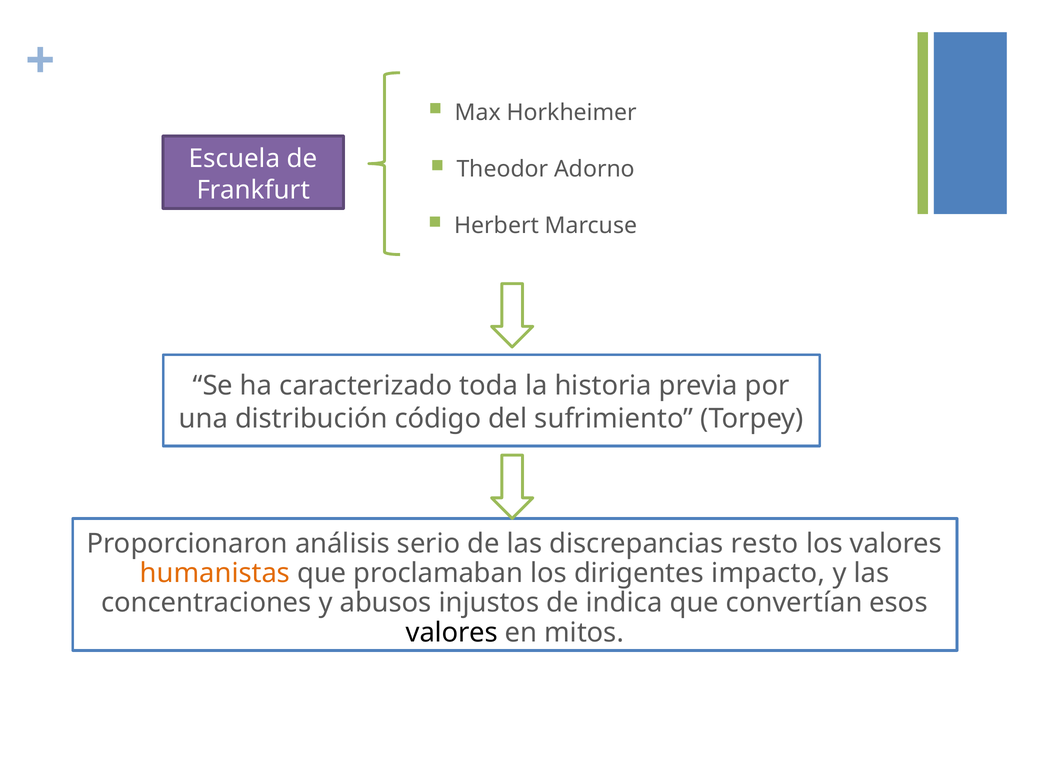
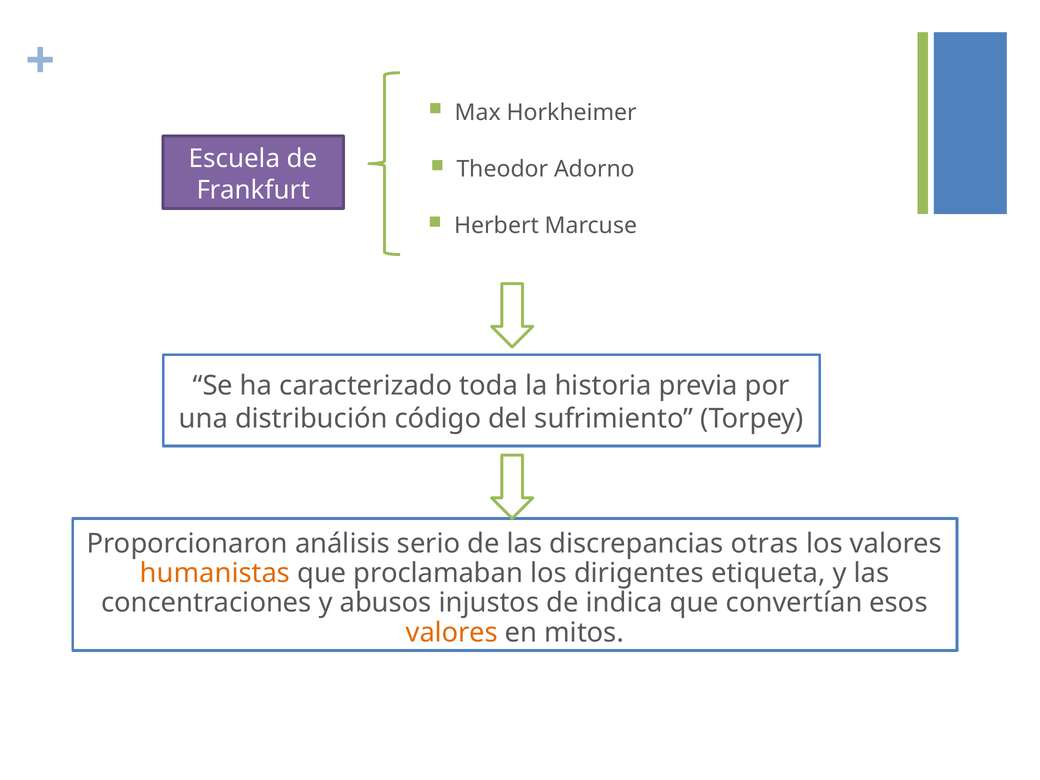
resto: resto -> otras
impacto: impacto -> etiqueta
valores at (452, 633) colour: black -> orange
